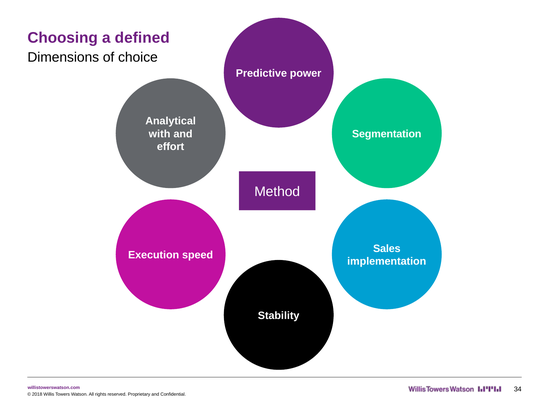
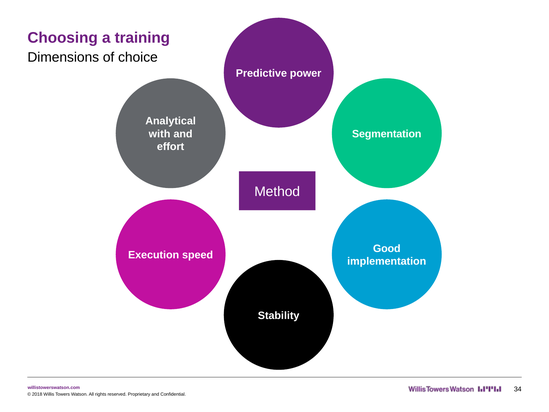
defined: defined -> training
Sales: Sales -> Good
